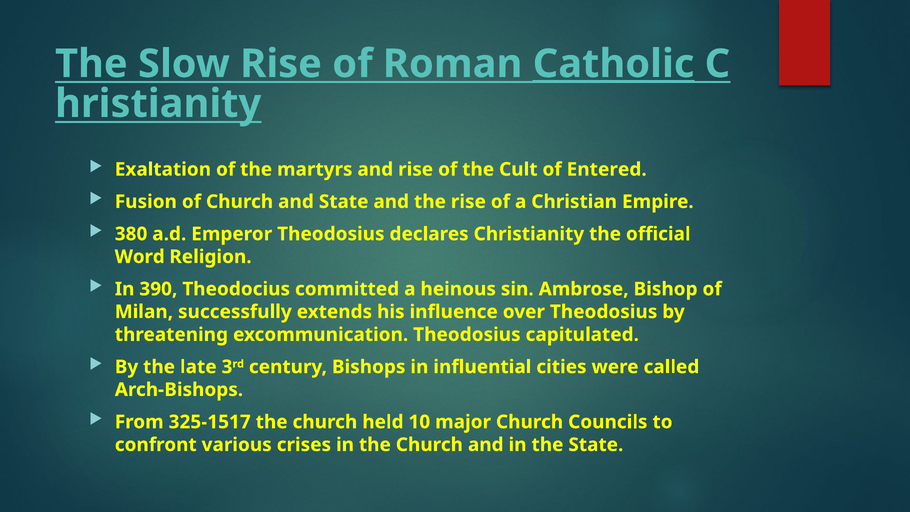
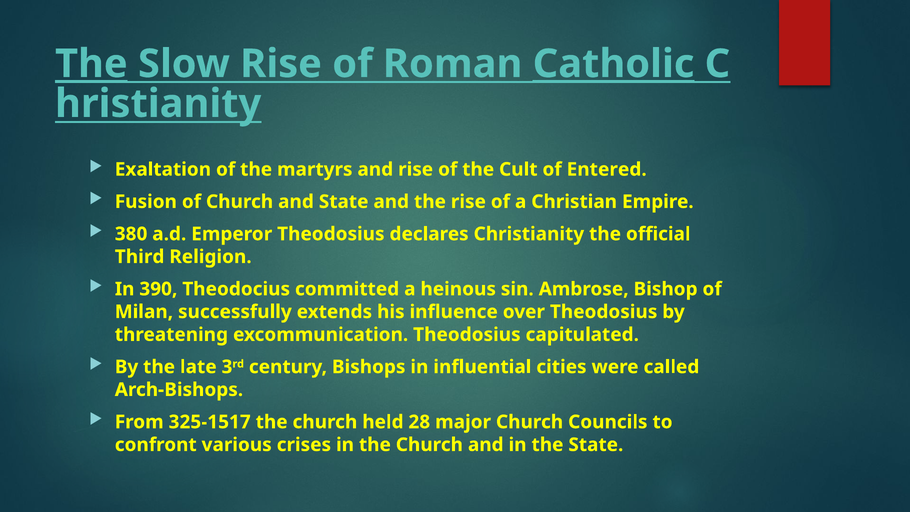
The at (91, 64) underline: none -> present
Word: Word -> Third
10: 10 -> 28
